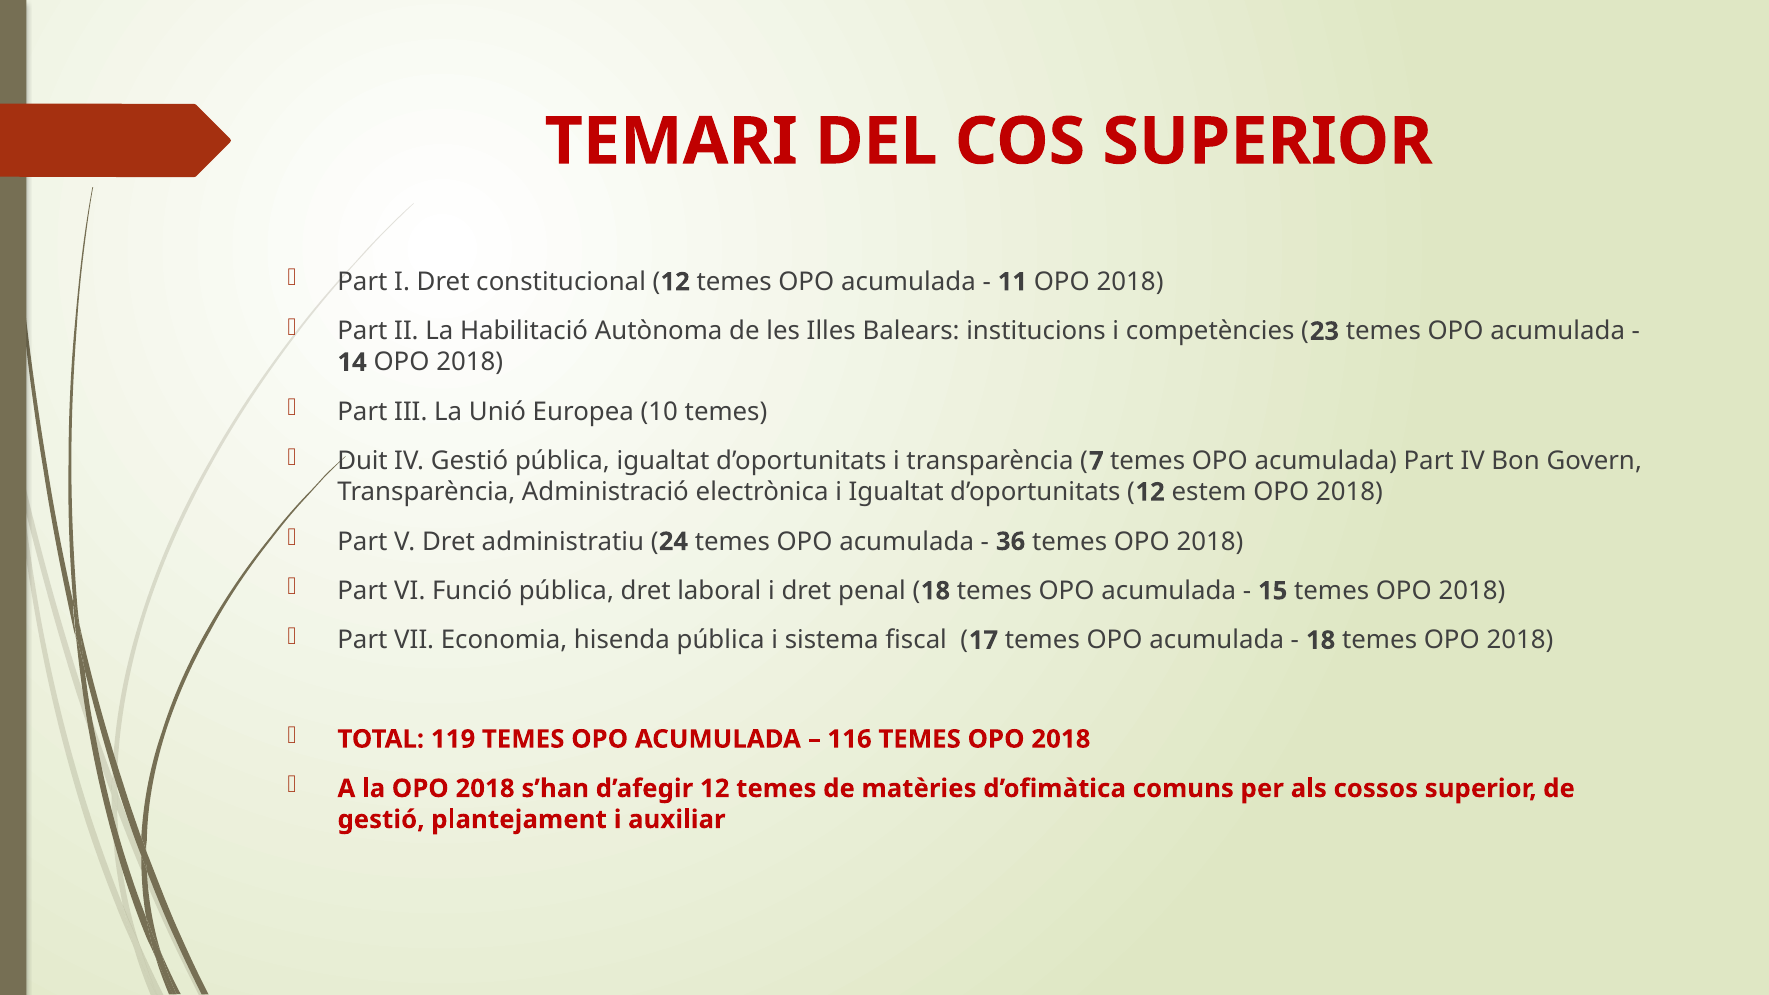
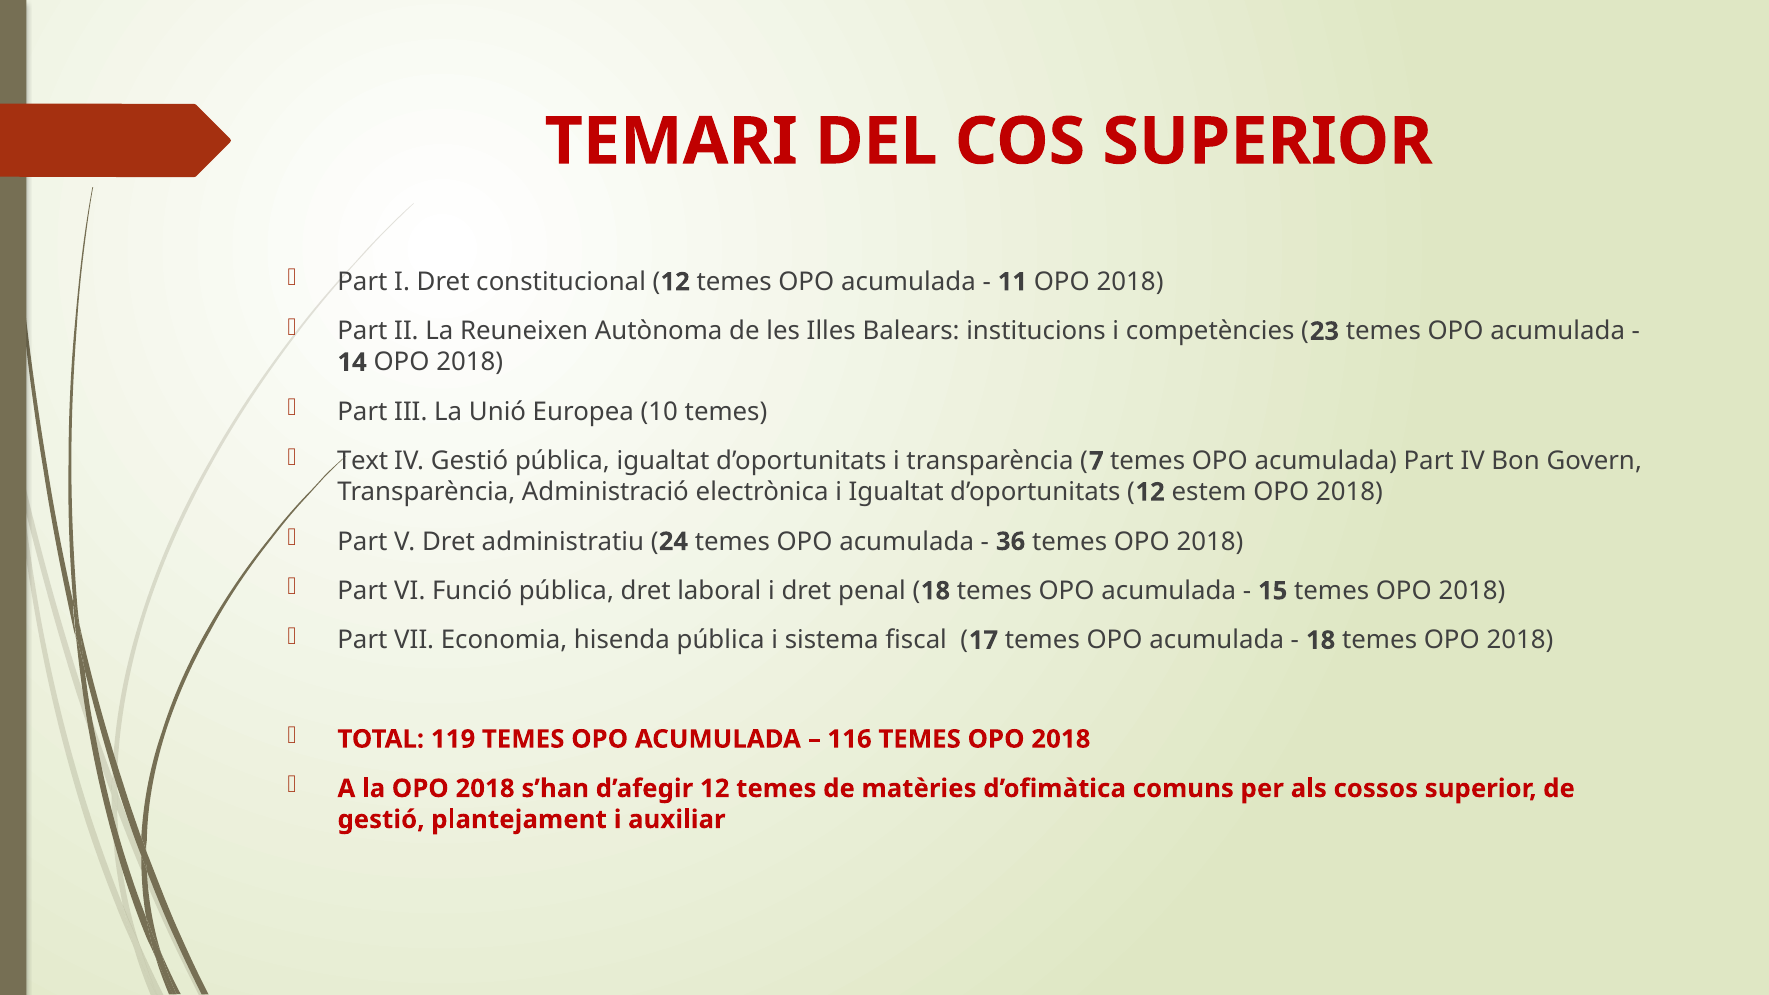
Habilitació: Habilitació -> Reuneixen
Duit: Duit -> Text
